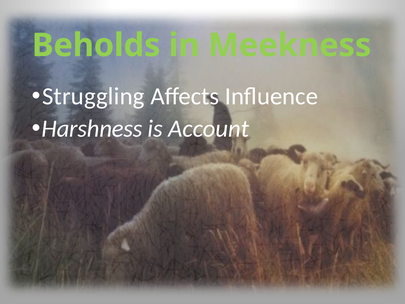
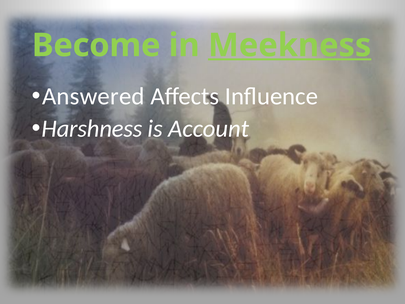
Beholds: Beholds -> Become
Meekness underline: none -> present
Struggling: Struggling -> Answered
